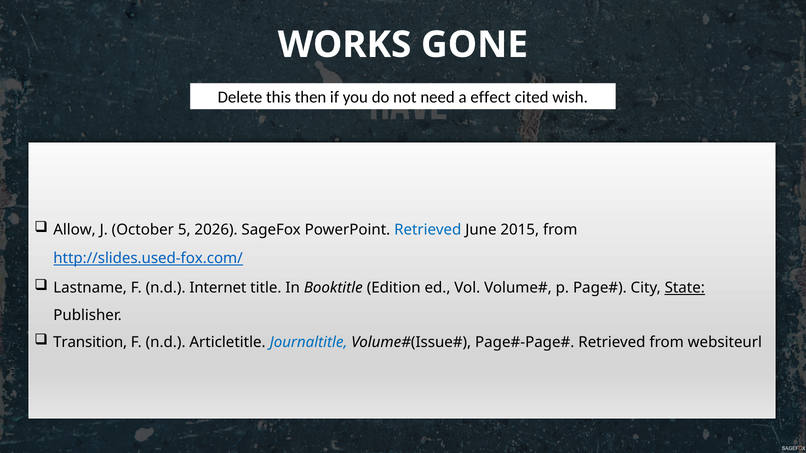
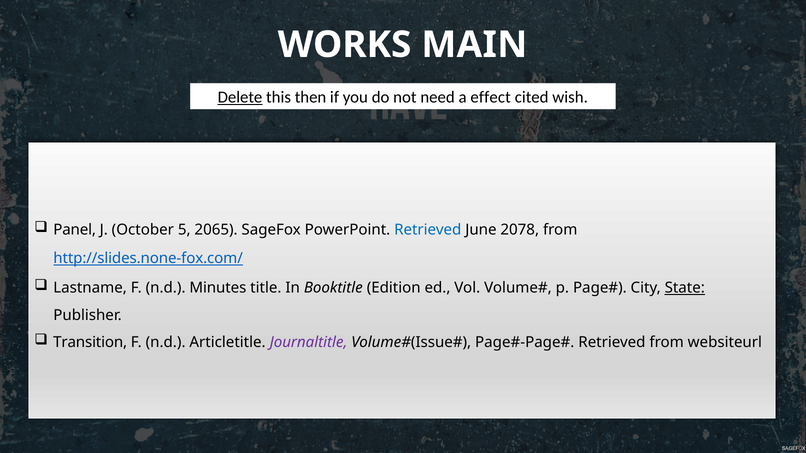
GONE: GONE -> MAIN
Delete underline: none -> present
Allow: Allow -> Panel
2026: 2026 -> 2065
2015: 2015 -> 2078
http://slides.used-fox.com/: http://slides.used-fox.com/ -> http://slides.none-fox.com/
Internet: Internet -> Minutes
Journaltitle colour: blue -> purple
